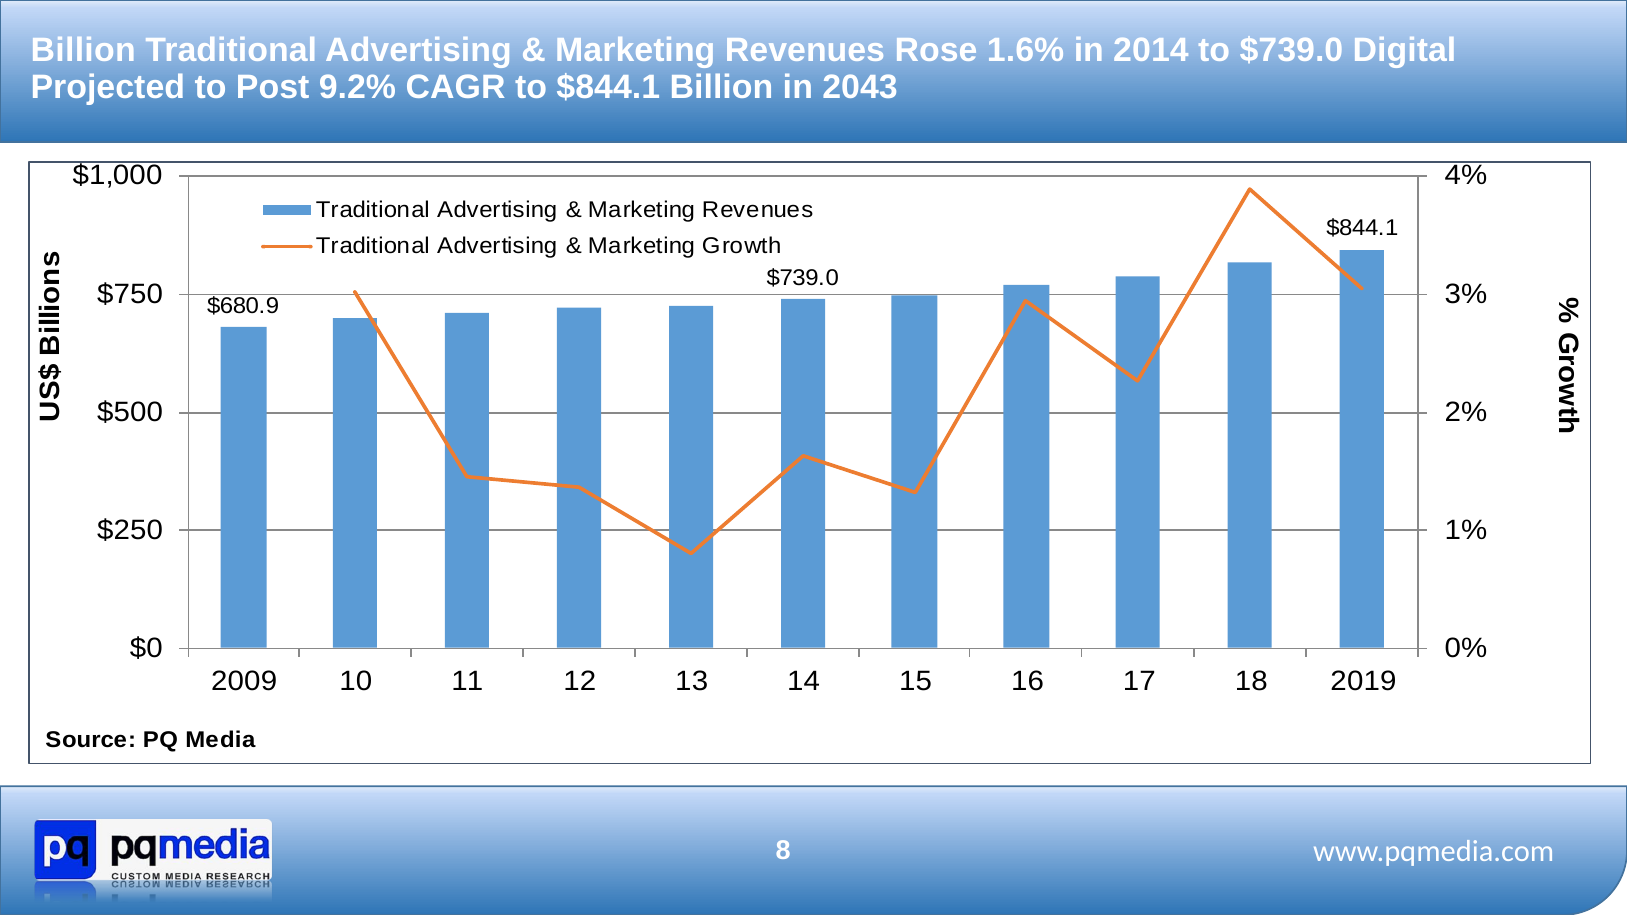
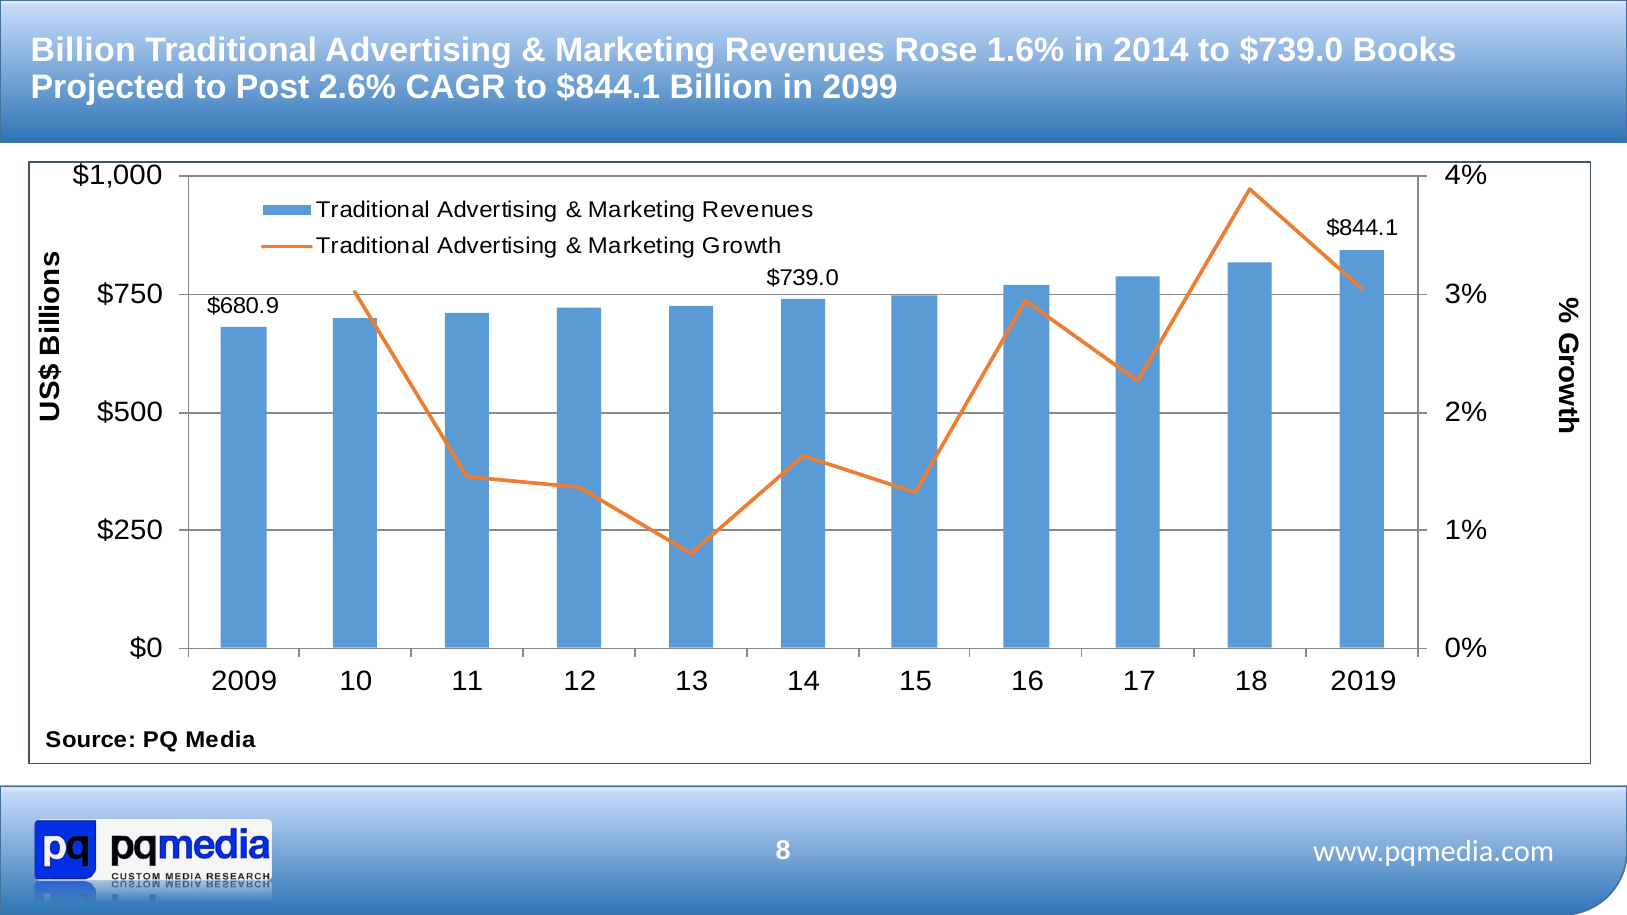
Digital: Digital -> Books
9.2%: 9.2% -> 2.6%
2043: 2043 -> 2099
